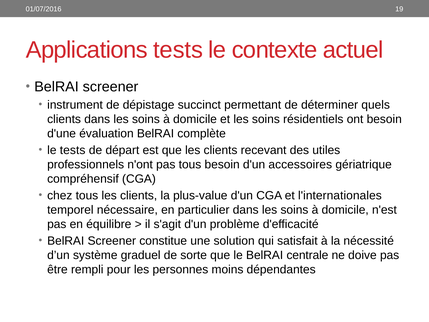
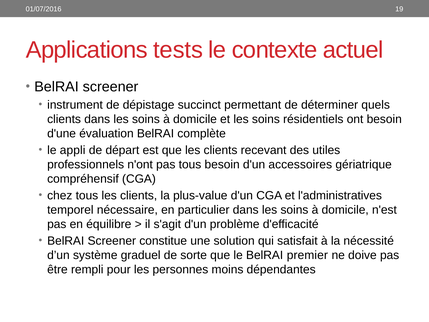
le tests: tests -> appli
l'internationales: l'internationales -> l'administratives
centrale: centrale -> premier
